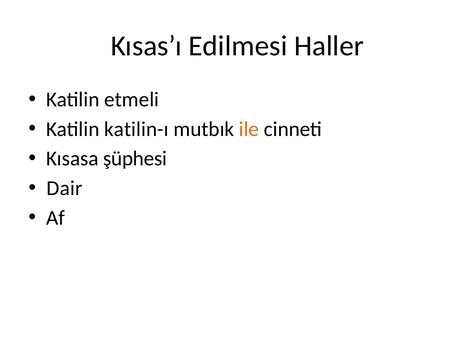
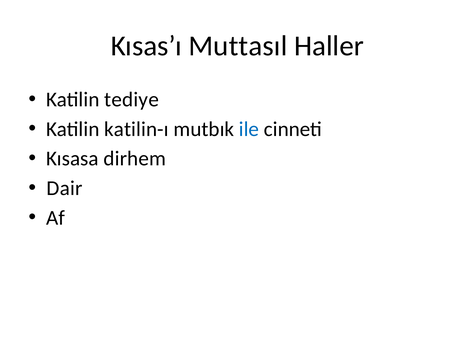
Edilmesi: Edilmesi -> Muttasıl
etmeli: etmeli -> tediye
ile colour: orange -> blue
şüphesi: şüphesi -> dirhem
